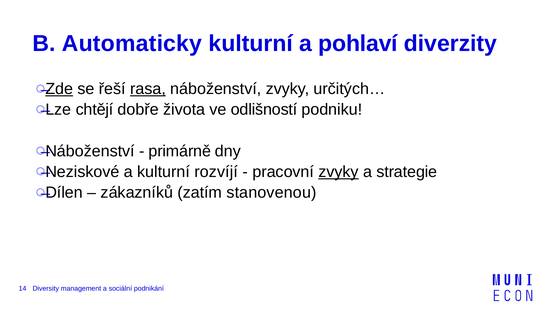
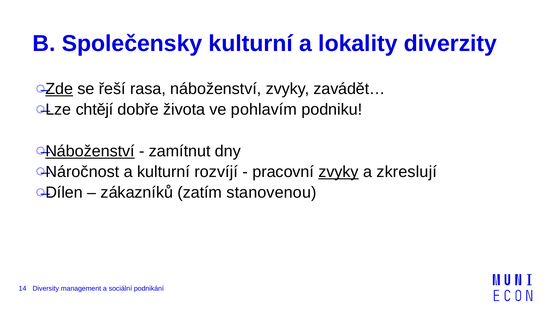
Automaticky: Automaticky -> Společensky
pohlaví: pohlaví -> lokality
rasa underline: present -> none
určitých…: určitých… -> zavádět…
odlišností: odlišností -> pohlavím
Náboženství at (90, 151) underline: none -> present
primárně: primárně -> zamítnut
Neziskové: Neziskové -> Náročnost
strategie: strategie -> zkreslují
